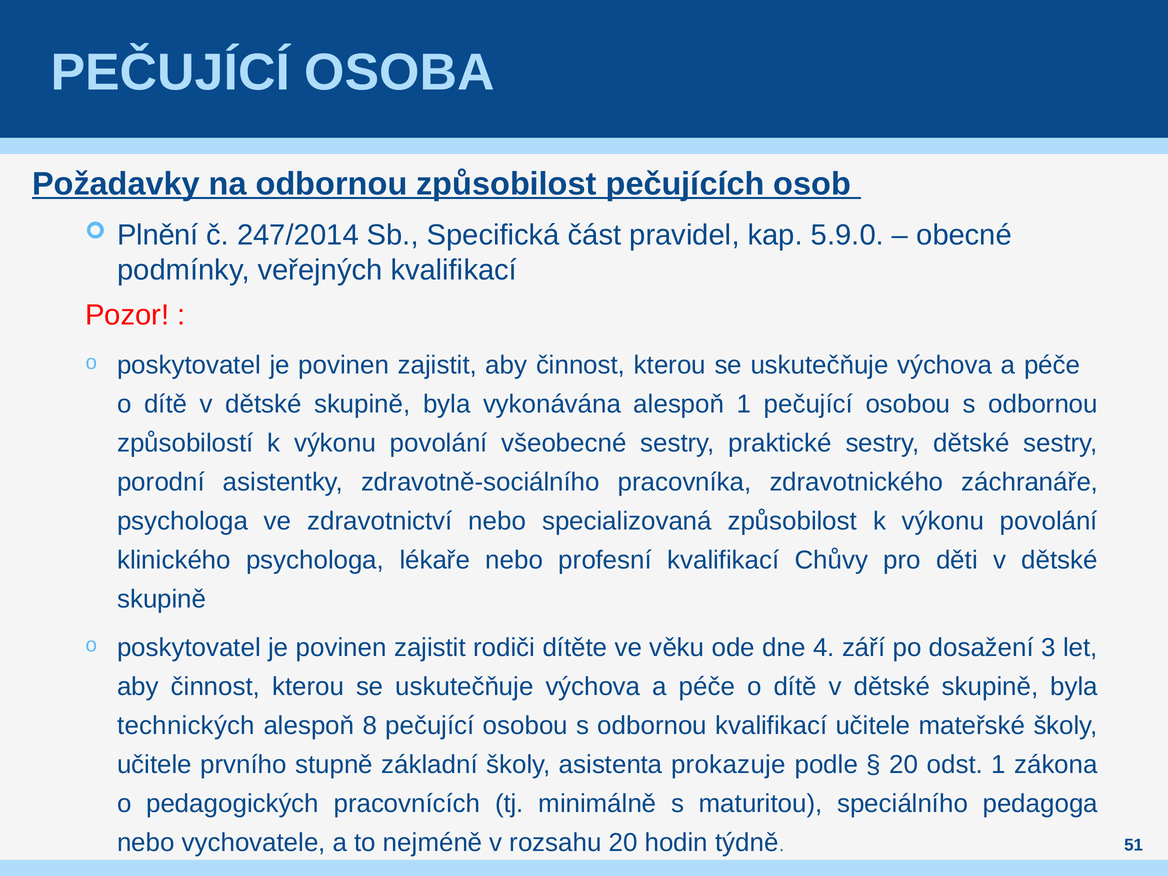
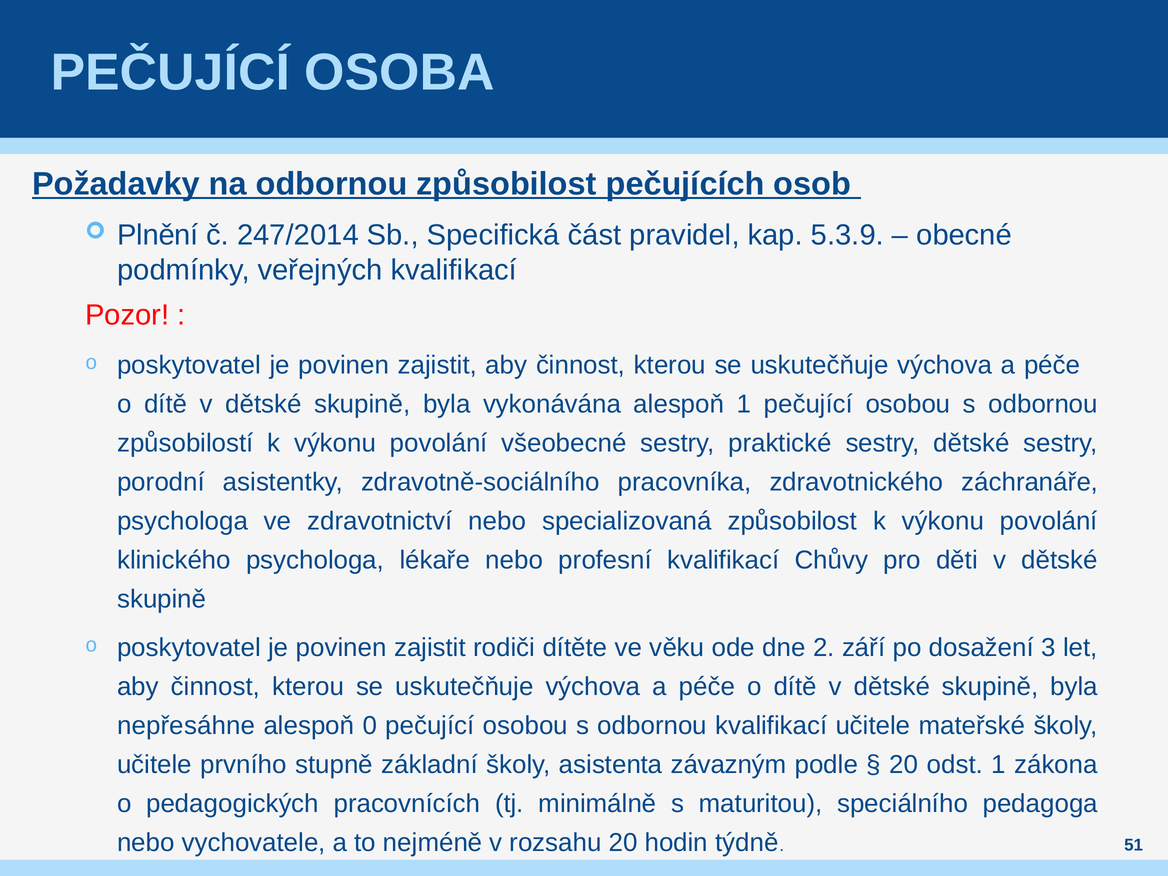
5.9.0: 5.9.0 -> 5.3.9
4: 4 -> 2
technických: technických -> nepřesáhne
8: 8 -> 0
prokazuje: prokazuje -> závazným
